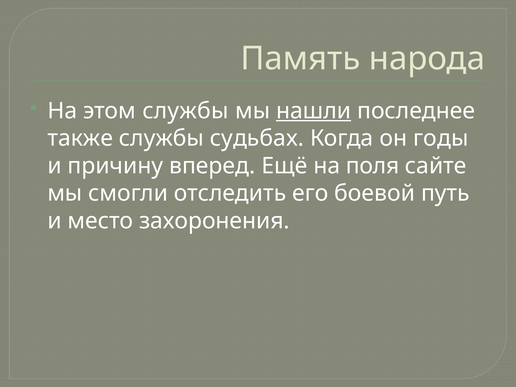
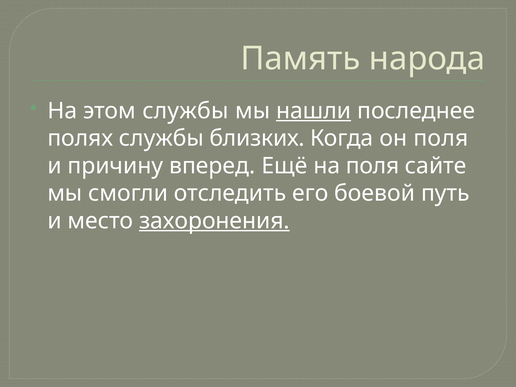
также: также -> полях
судьбах: судьбах -> близких
он годы: годы -> поля
захоронения underline: none -> present
